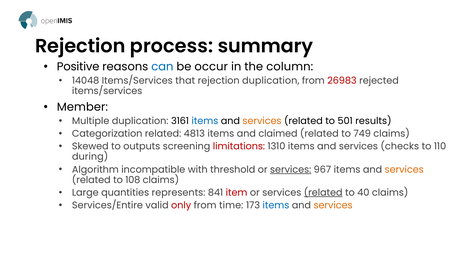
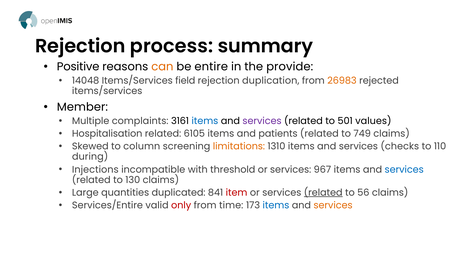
can colour: blue -> orange
occur: occur -> entire
column: column -> provide
that: that -> field
26983 colour: red -> orange
Multiple duplication: duplication -> complaints
services at (262, 121) colour: orange -> purple
results: results -> values
Categorization: Categorization -> Hospitalisation
4813: 4813 -> 6105
claimed: claimed -> patients
outputs: outputs -> column
limitations colour: red -> orange
Algorithm: Algorithm -> Injections
services at (291, 169) underline: present -> none
services at (404, 169) colour: orange -> blue
108: 108 -> 130
represents: represents -> duplicated
40: 40 -> 56
